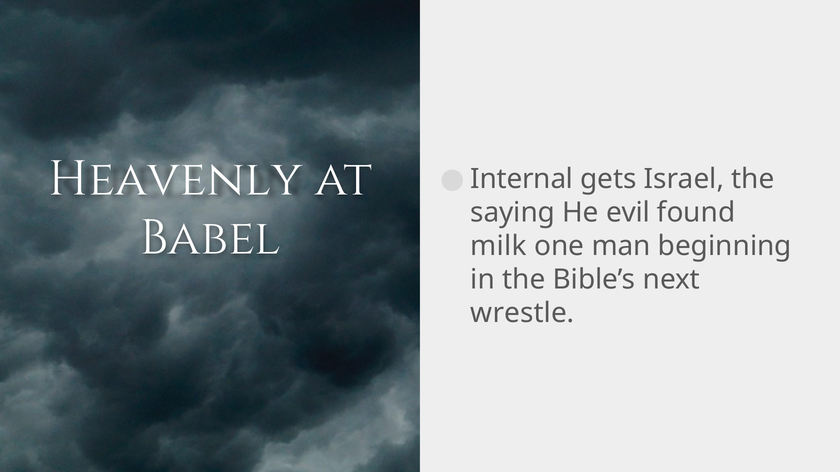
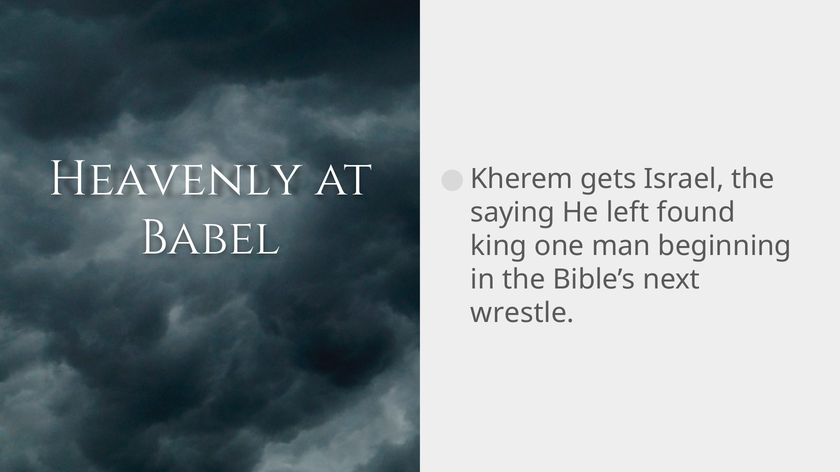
Internal: Internal -> Kherem
evil: evil -> left
milk: milk -> king
